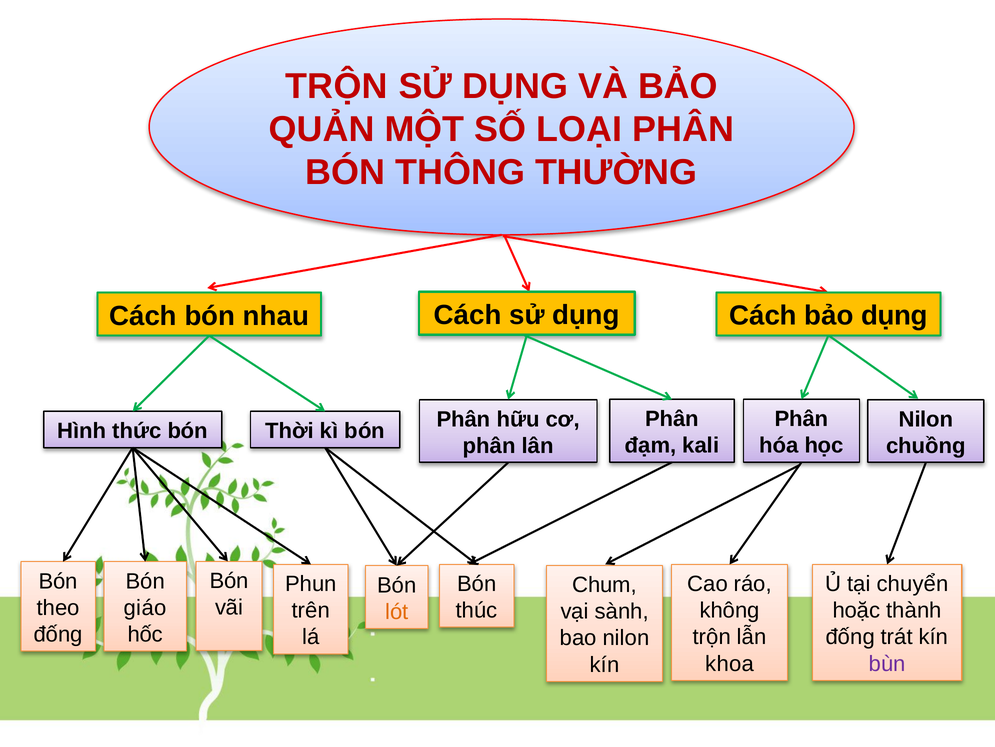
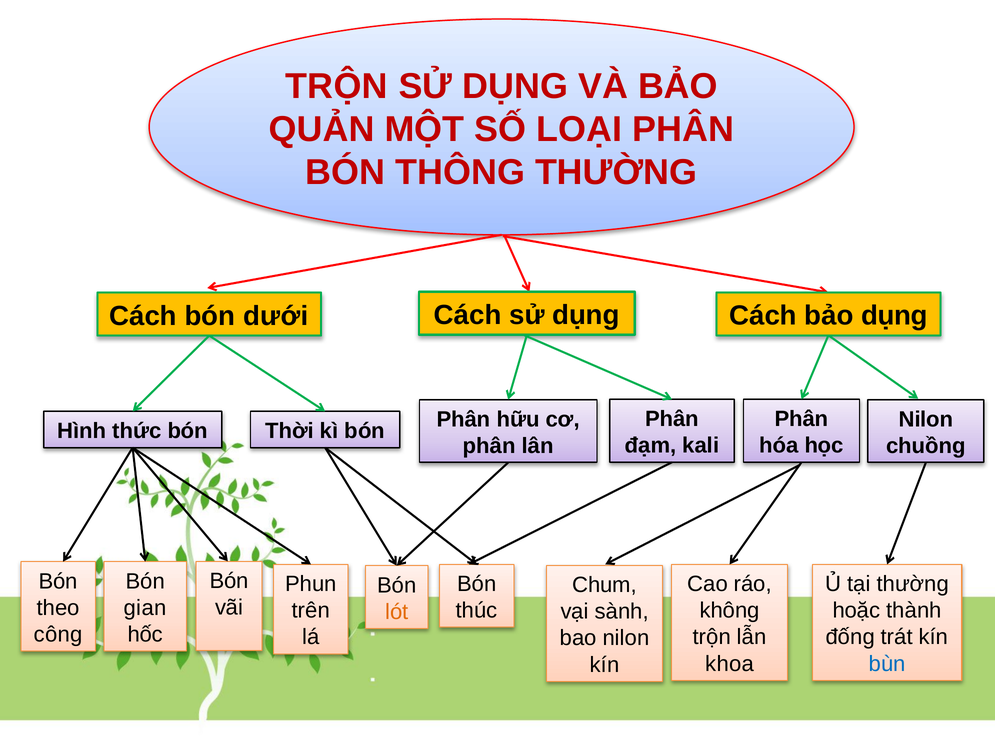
nhau: nhau -> dưới
tại chuyển: chuyển -> thường
giáo: giáo -> gian
đống at (58, 634): đống -> công
bùn colour: purple -> blue
